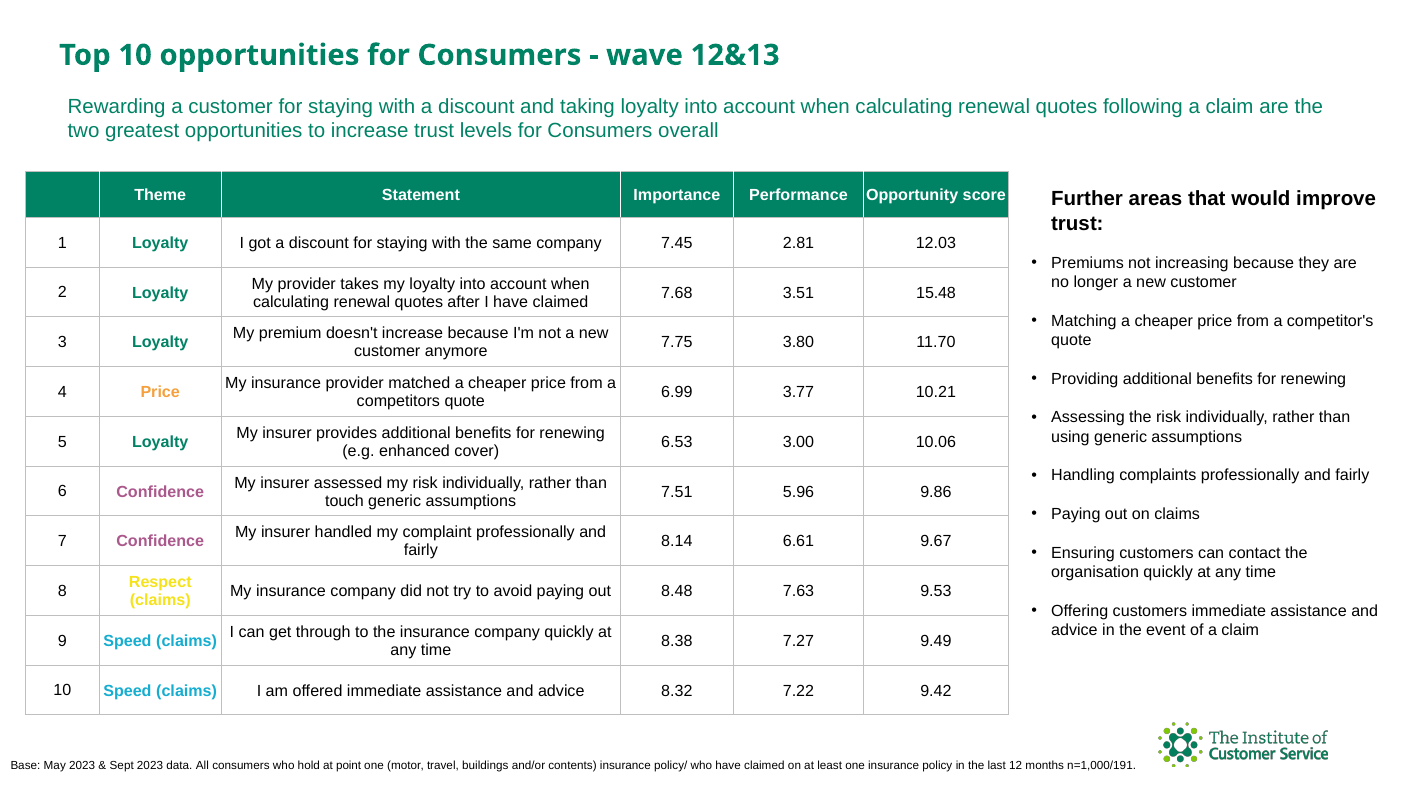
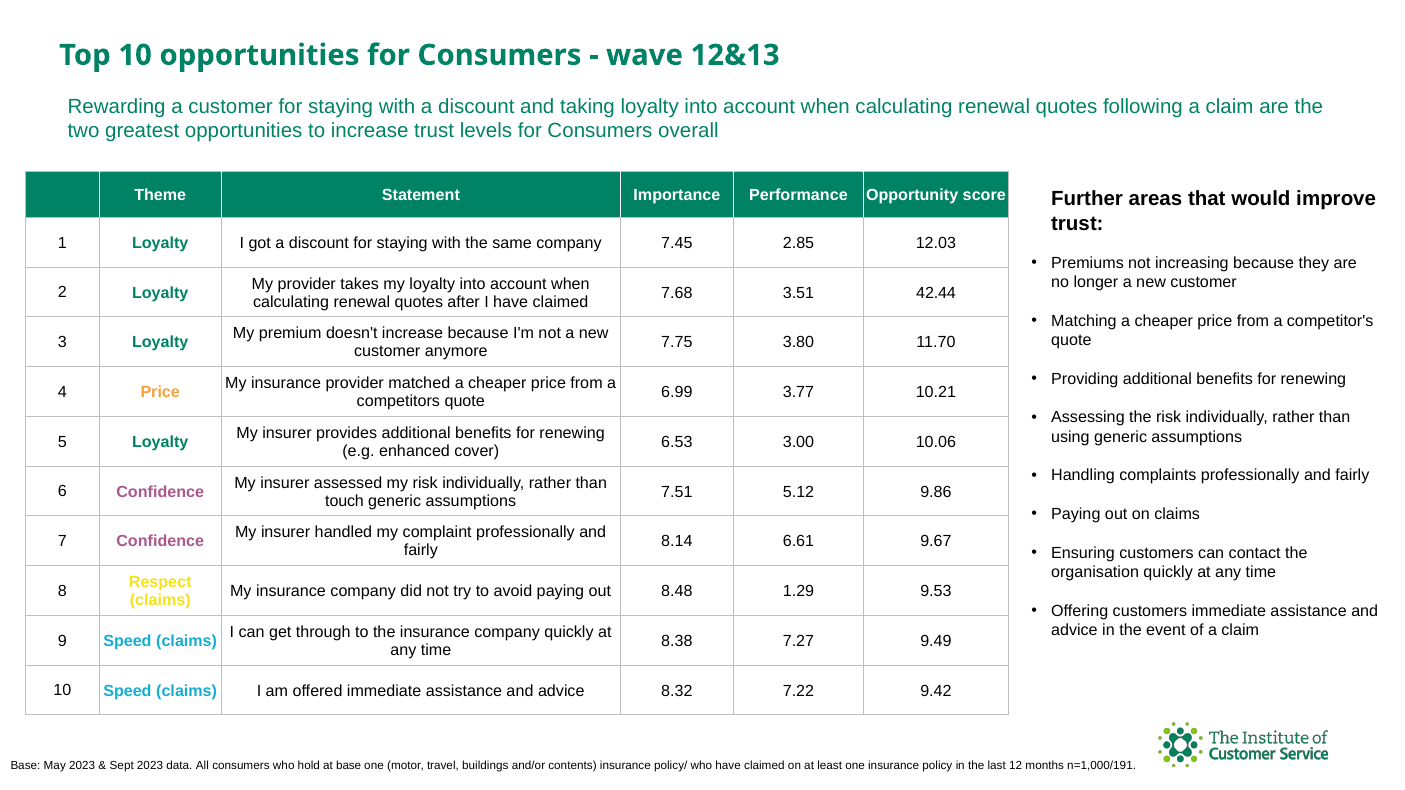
2.81: 2.81 -> 2.85
15.48: 15.48 -> 42.44
5.96: 5.96 -> 5.12
7.63: 7.63 -> 1.29
at point: point -> base
